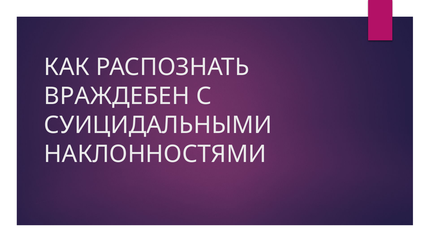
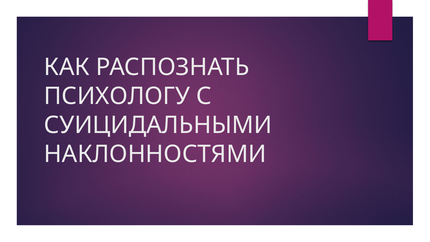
ВРАЖДЕБЕН: ВРАЖДЕБЕН -> ПСИХОЛОГУ
